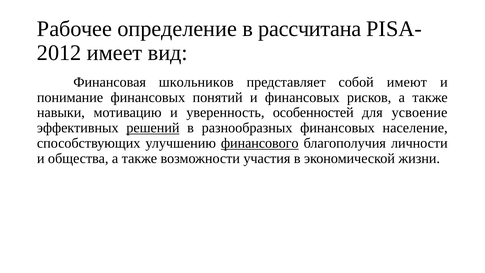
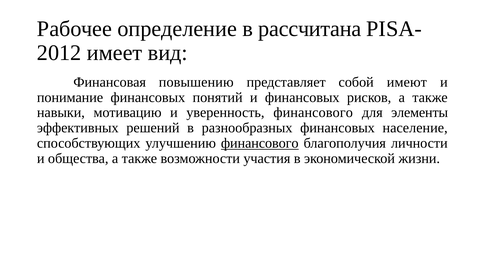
школьников: школьников -> повышению
уверенность особенностей: особенностей -> финансового
усвоение: усвоение -> элементы
решений underline: present -> none
